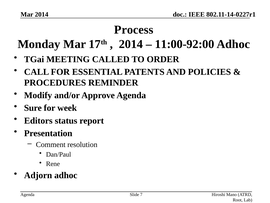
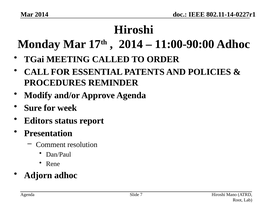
Process at (134, 30): Process -> Hiroshi
11:00-92:00: 11:00-92:00 -> 11:00-90:00
